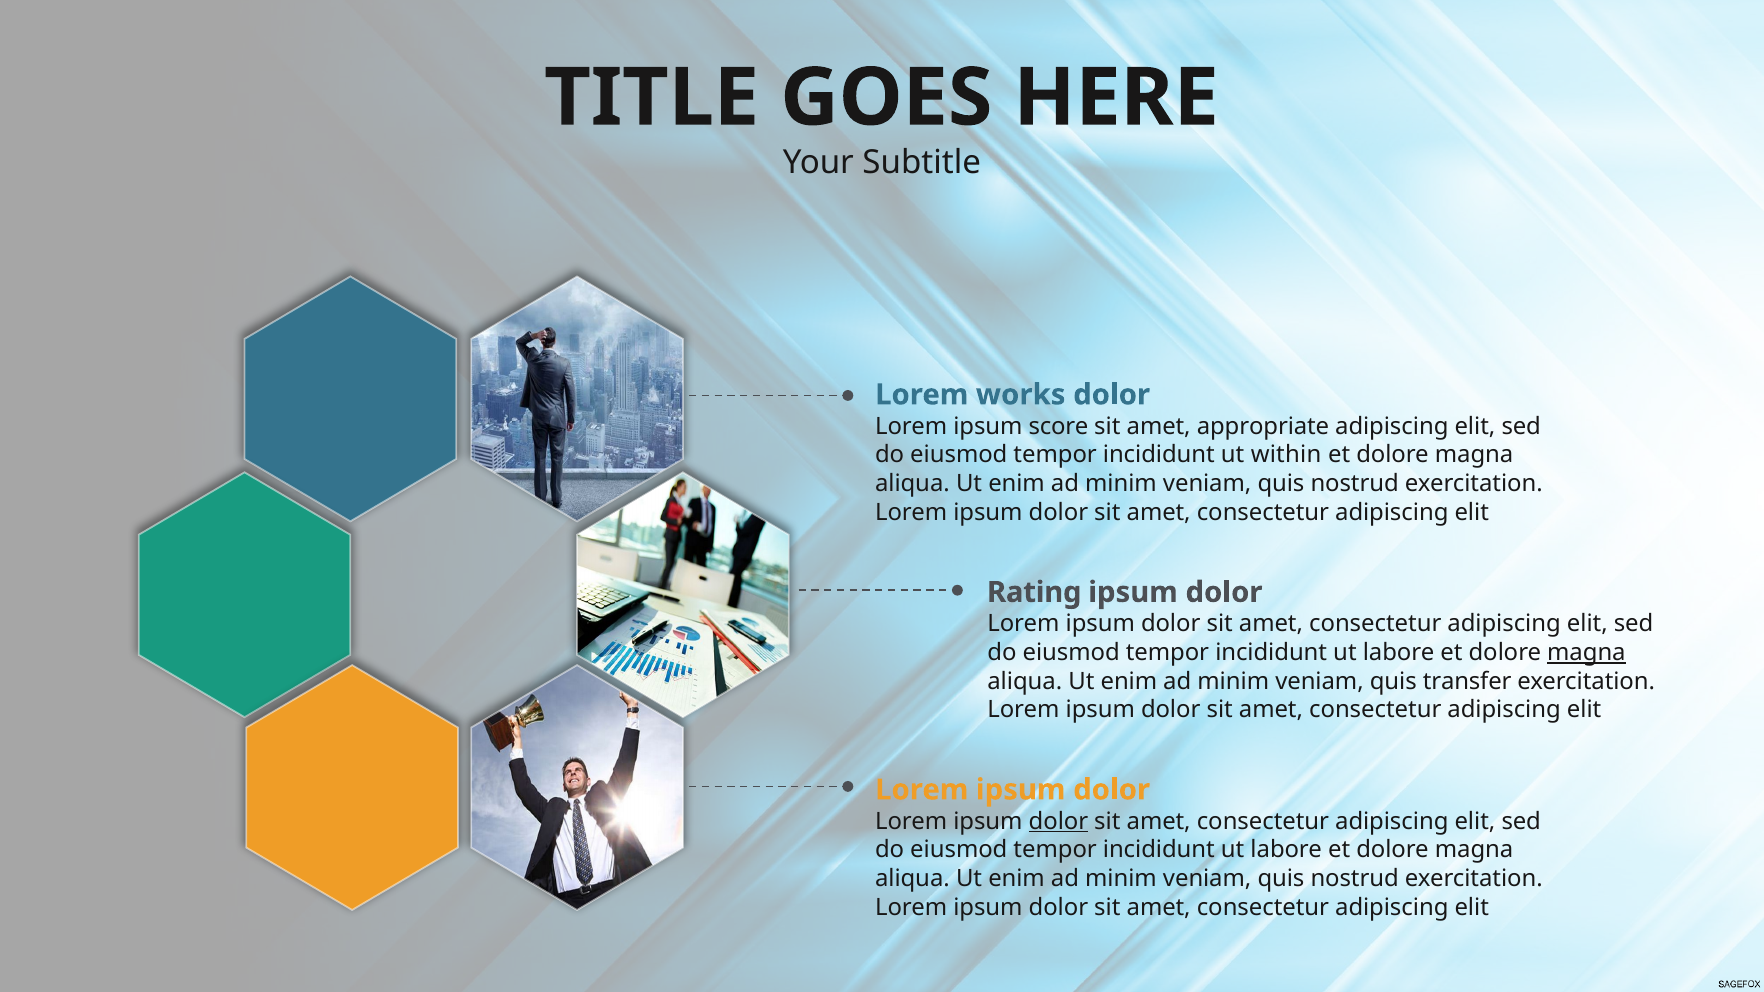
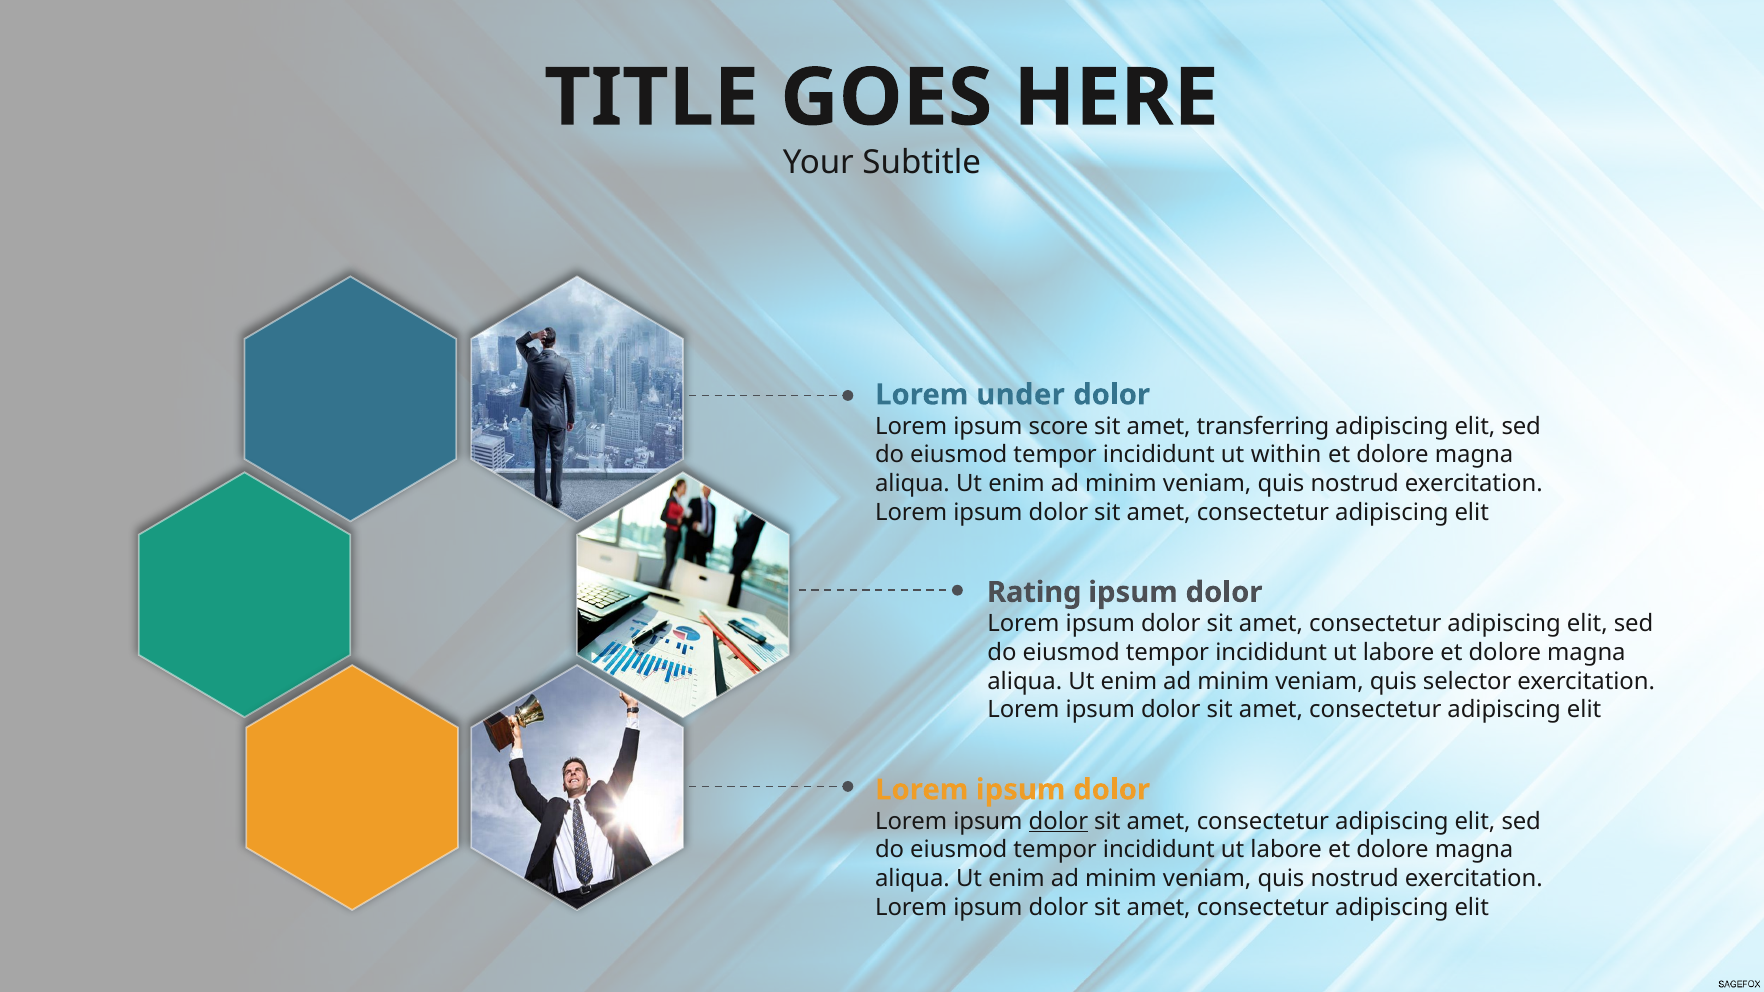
works: works -> under
appropriate: appropriate -> transferring
magna at (1586, 653) underline: present -> none
transfer: transfer -> selector
